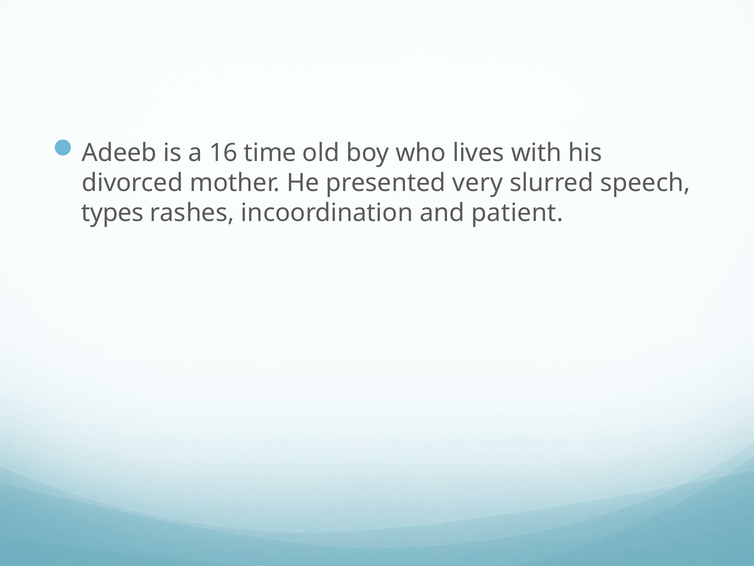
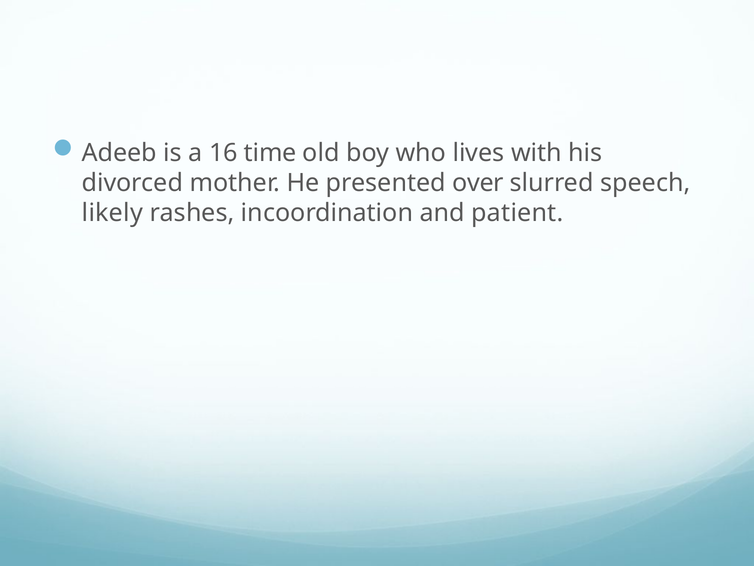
very: very -> over
types: types -> likely
